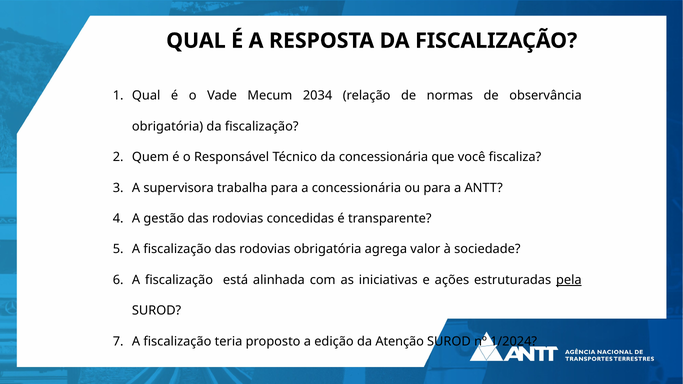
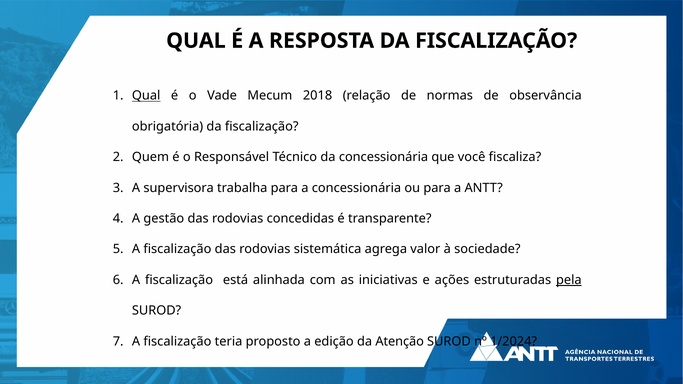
Qual at (146, 96) underline: none -> present
2034: 2034 -> 2018
rodovias obrigatória: obrigatória -> sistemática
